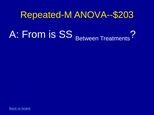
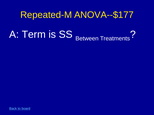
ANOVA--$203: ANOVA--$203 -> ANOVA--$177
From: From -> Term
